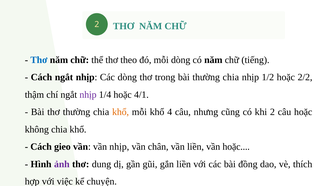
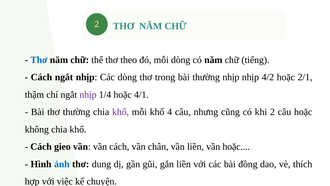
bài thường chia: chia -> nhịp
1/2: 1/2 -> 4/2
2/2: 2/2 -> 2/1
khổ at (121, 112) colour: orange -> purple
vần nhịp: nhịp -> cách
ảnh colour: purple -> blue
